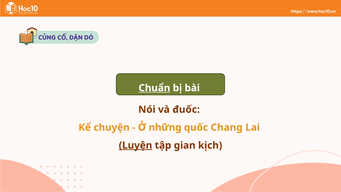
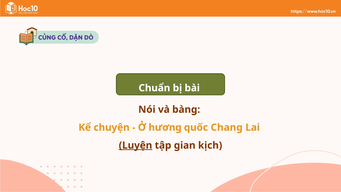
Chuẩn underline: present -> none
đuốc: đuốc -> bàng
những: những -> hương
